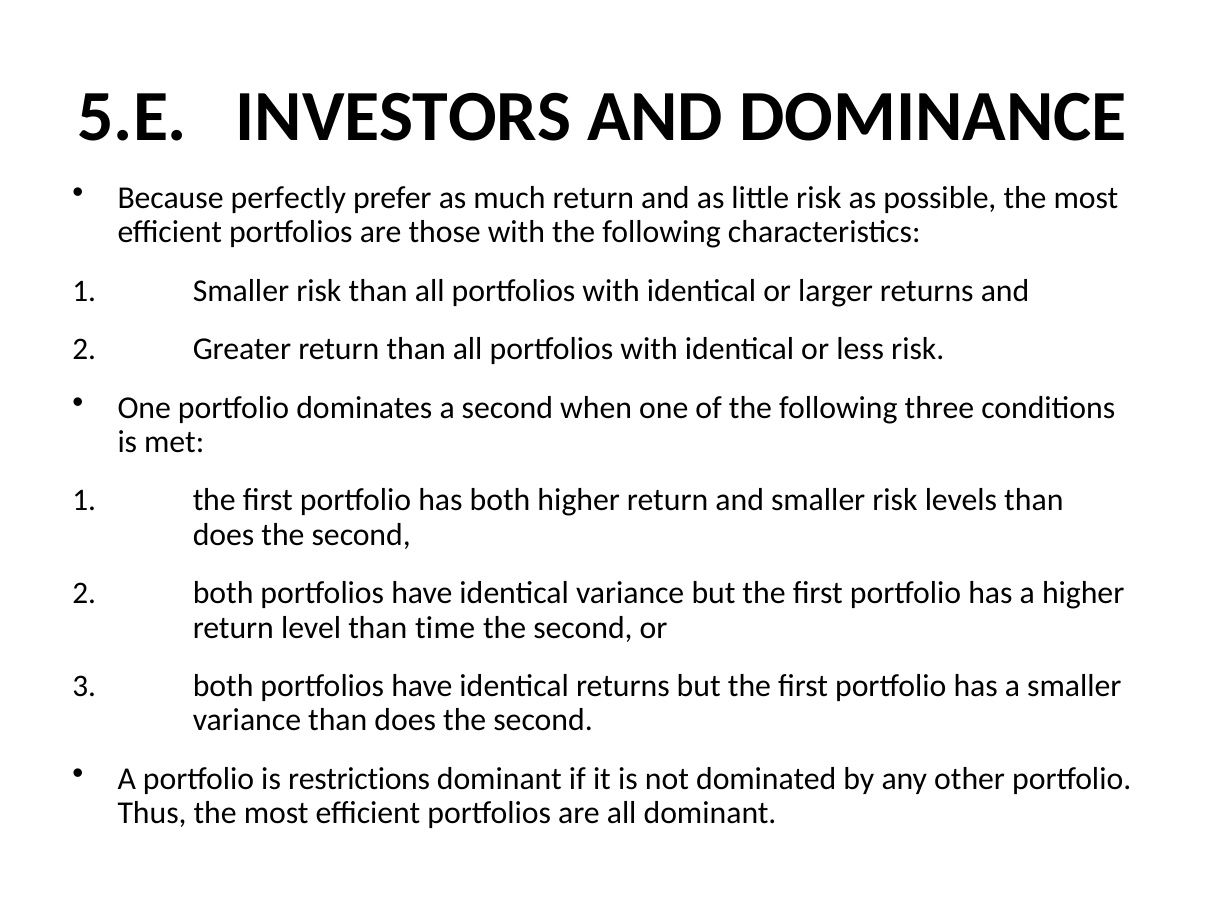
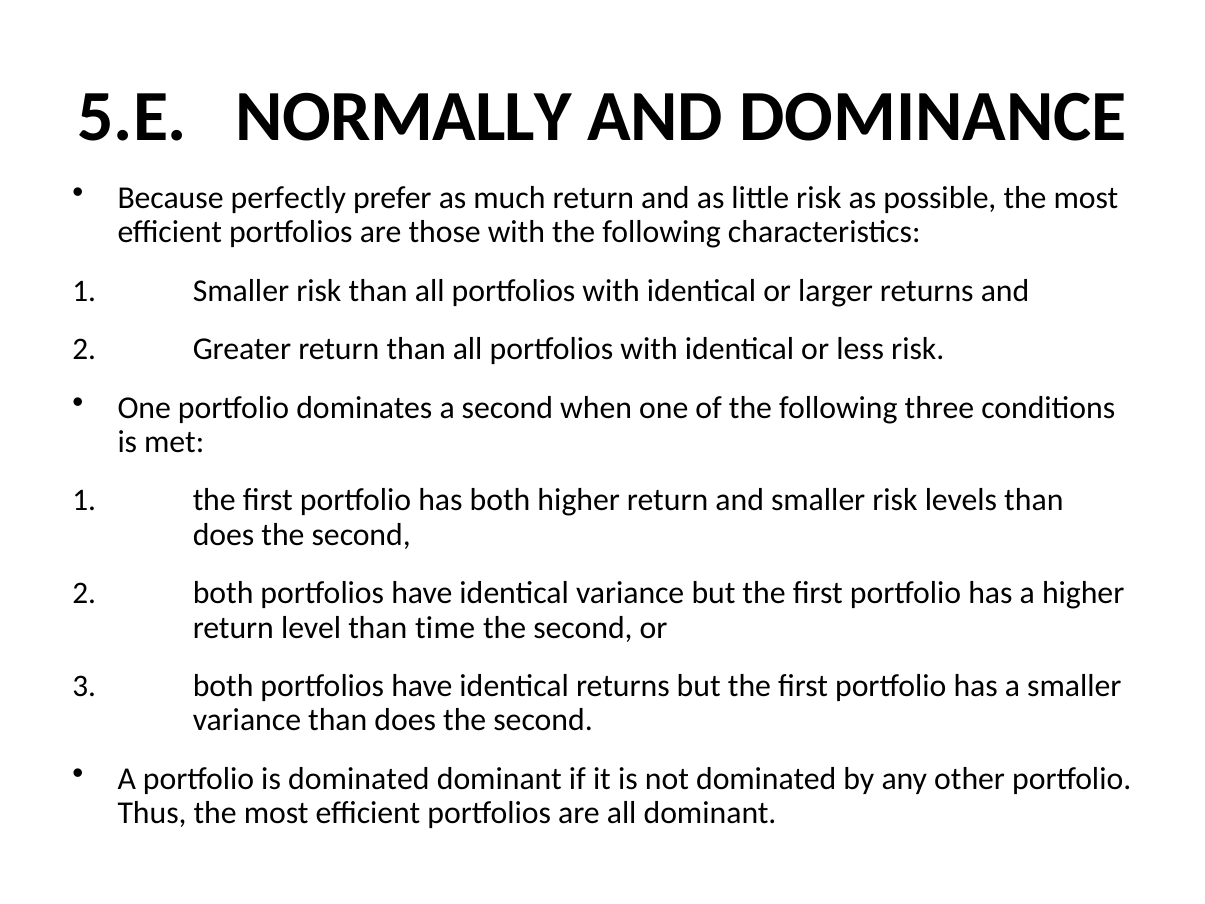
INVESTORS: INVESTORS -> NORMALLY
is restrictions: restrictions -> dominated
